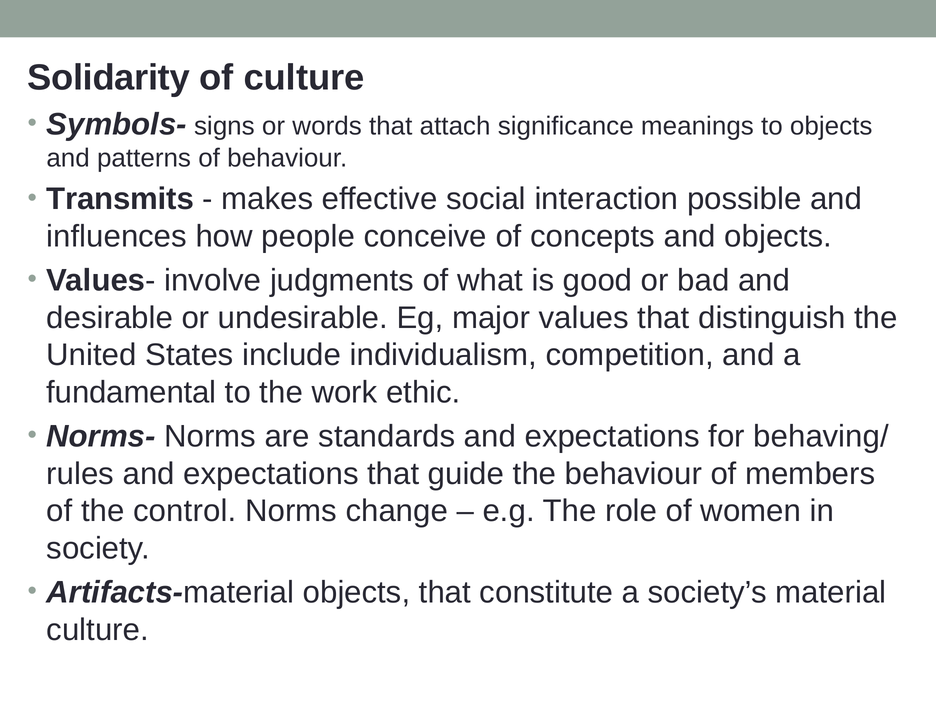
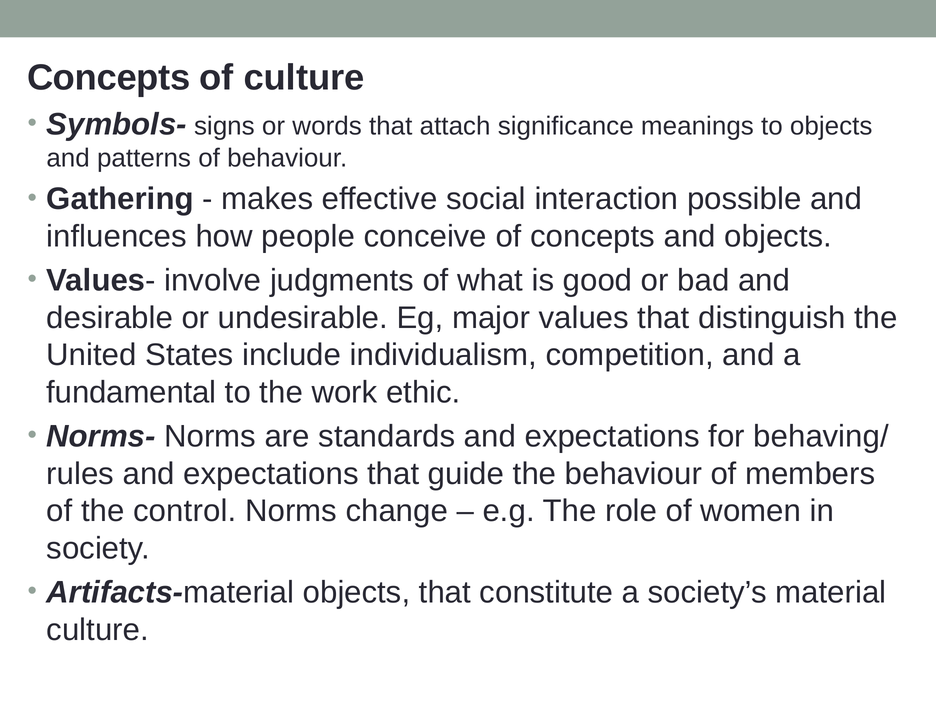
Solidarity at (109, 78): Solidarity -> Concepts
Transmits: Transmits -> Gathering
